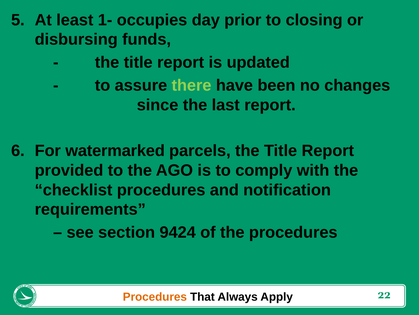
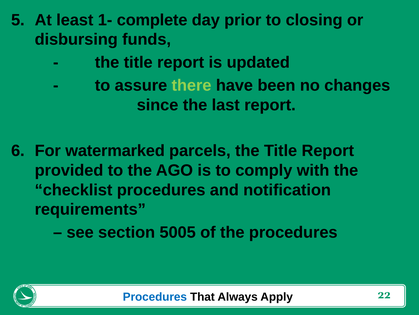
occupies: occupies -> complete
9424: 9424 -> 5005
Procedures at (155, 296) colour: orange -> blue
